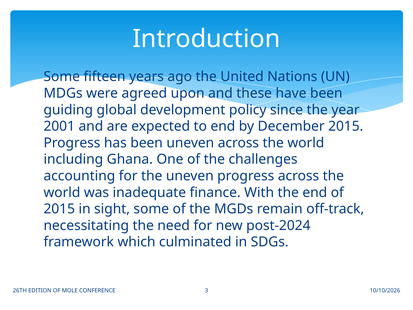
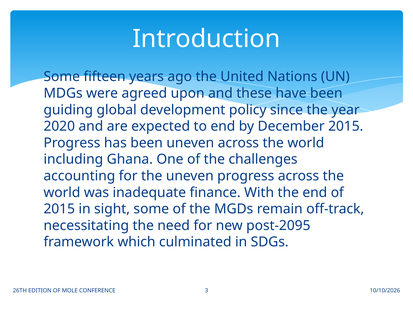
2001: 2001 -> 2020
post-2024: post-2024 -> post-2095
